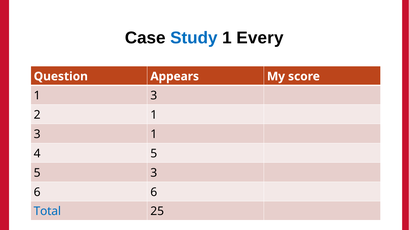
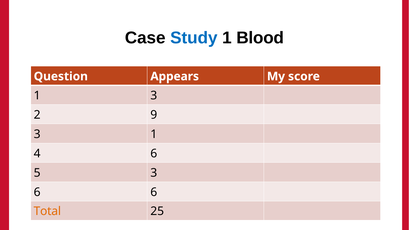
Every: Every -> Blood
2 1: 1 -> 9
4 5: 5 -> 6
Total colour: blue -> orange
